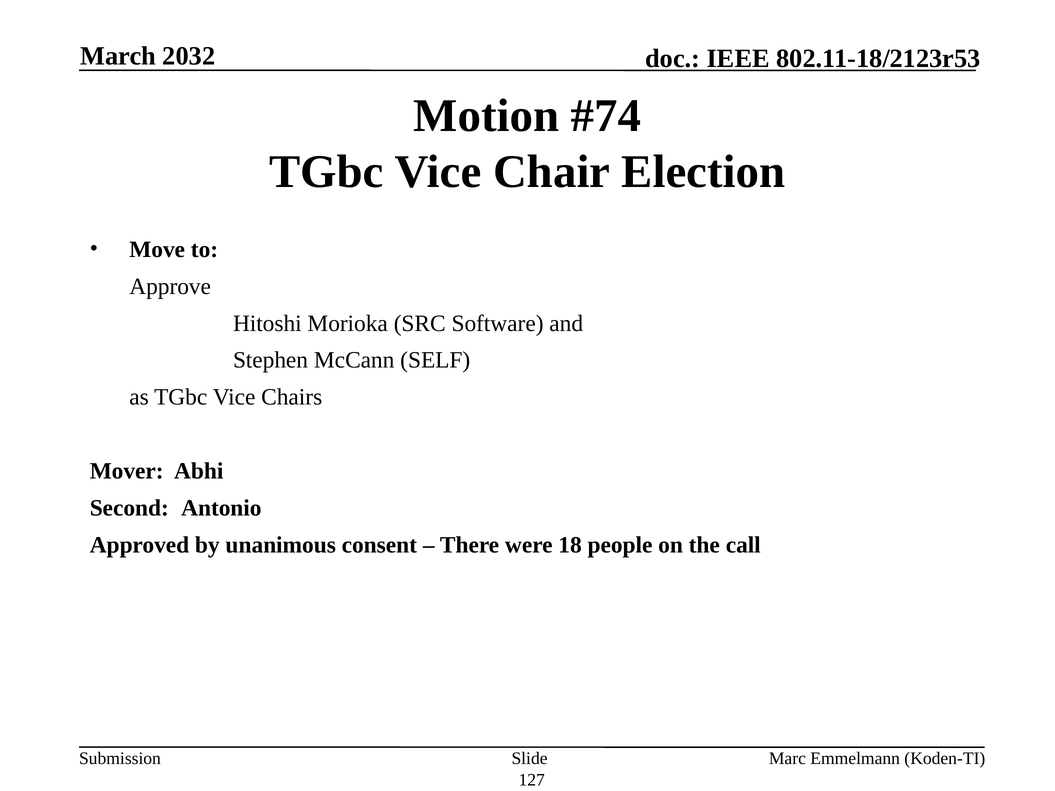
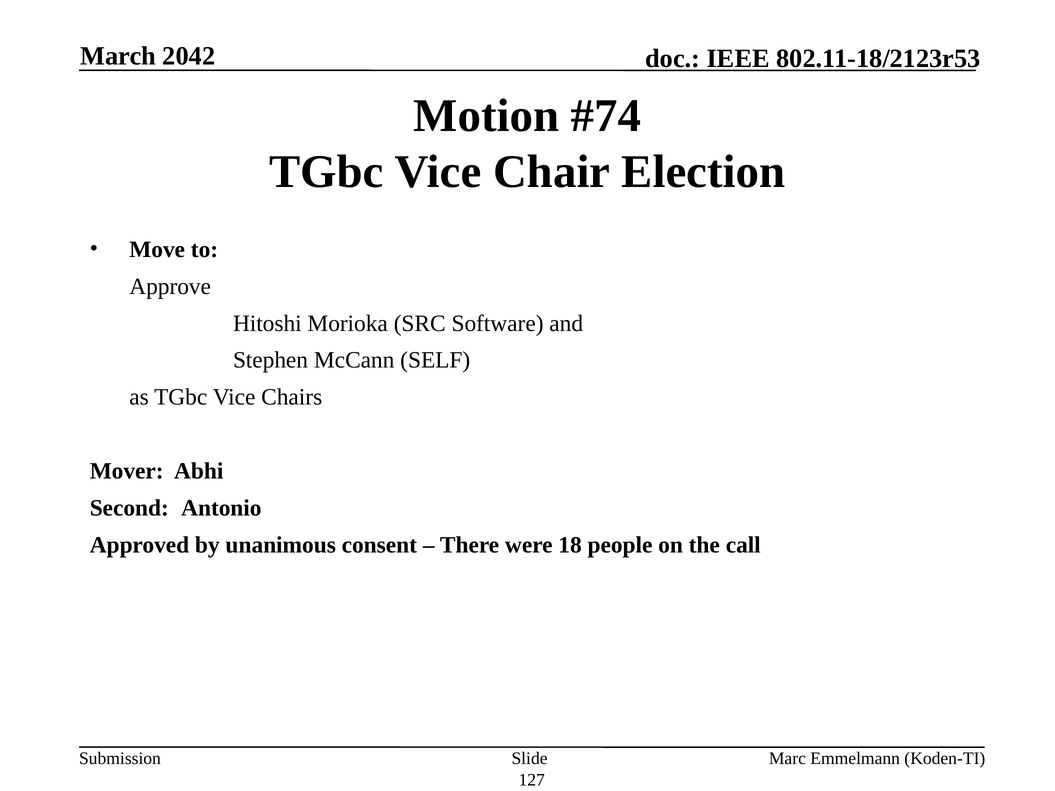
2032: 2032 -> 2042
